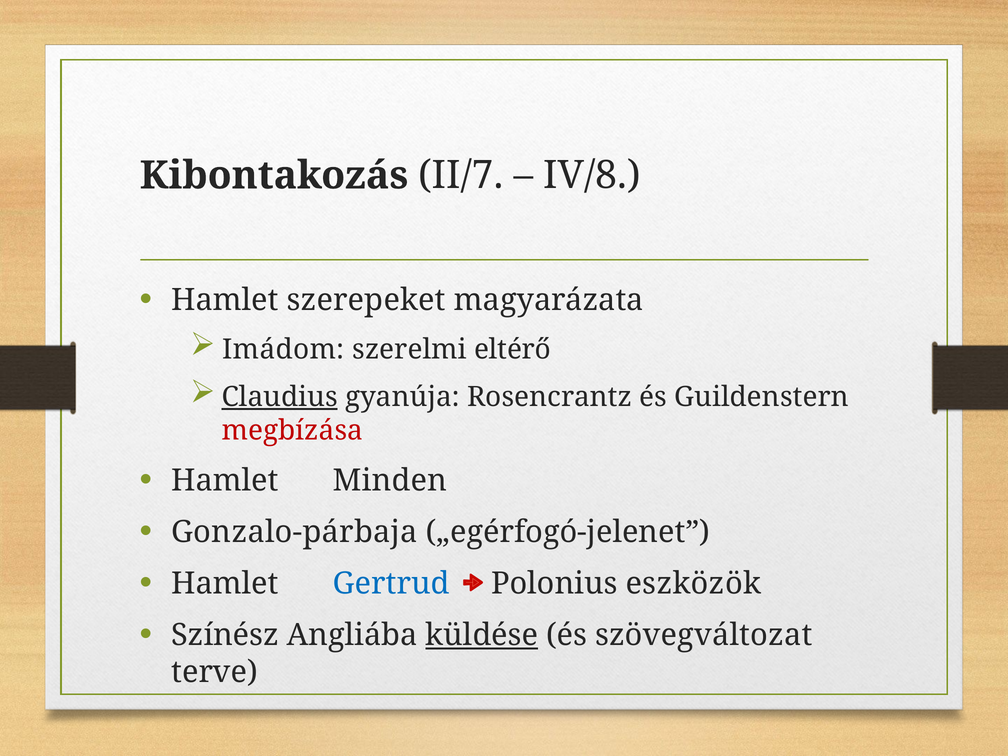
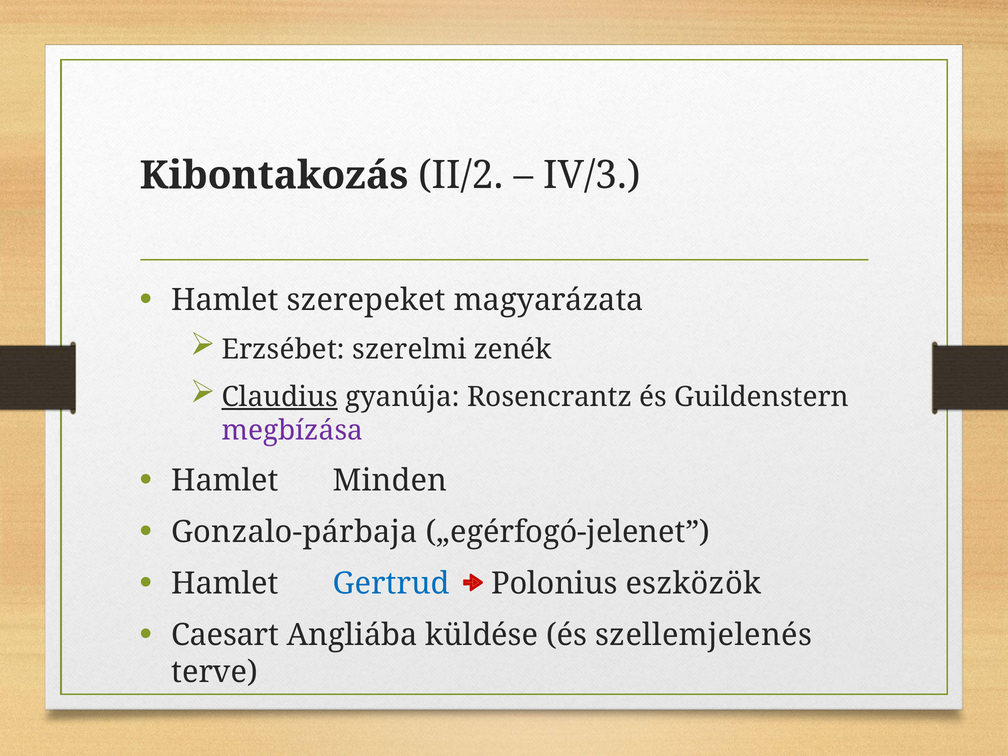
II/7: II/7 -> II/2
IV/8: IV/8 -> IV/3
Imádom: Imádom -> Erzsébet
eltérő: eltérő -> zenék
megbízása colour: red -> purple
Színész: Színész -> Caesart
küldése underline: present -> none
szövegváltozat: szövegváltozat -> szellemjelenés
